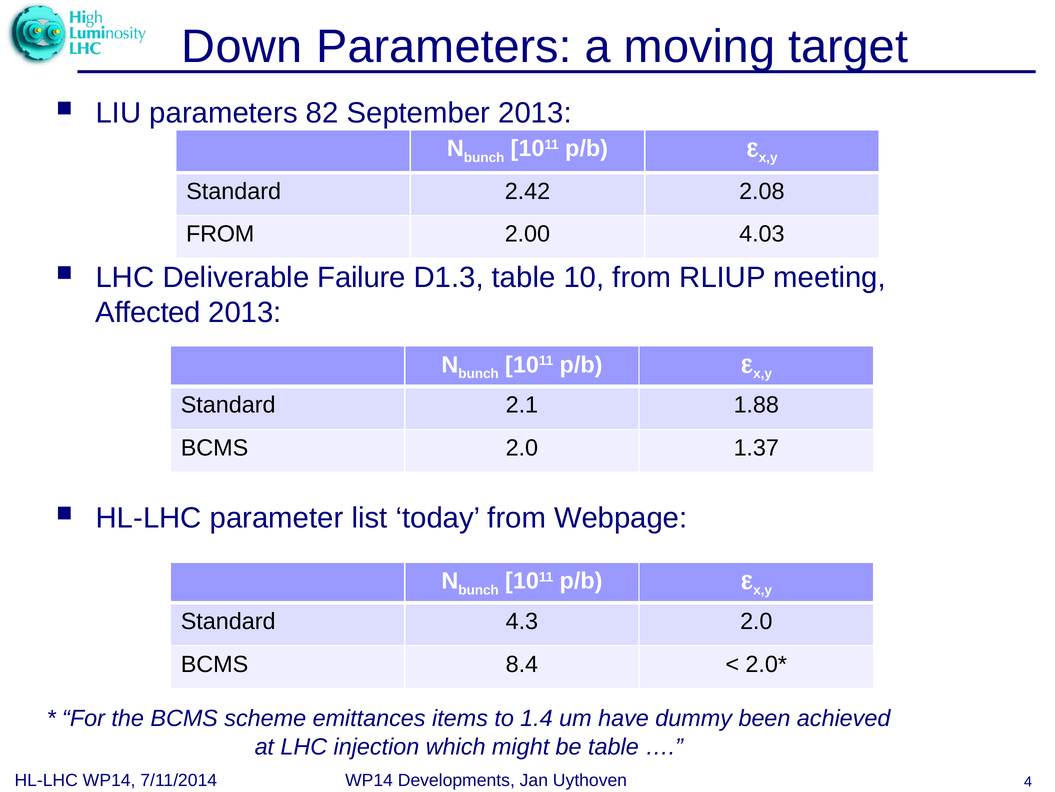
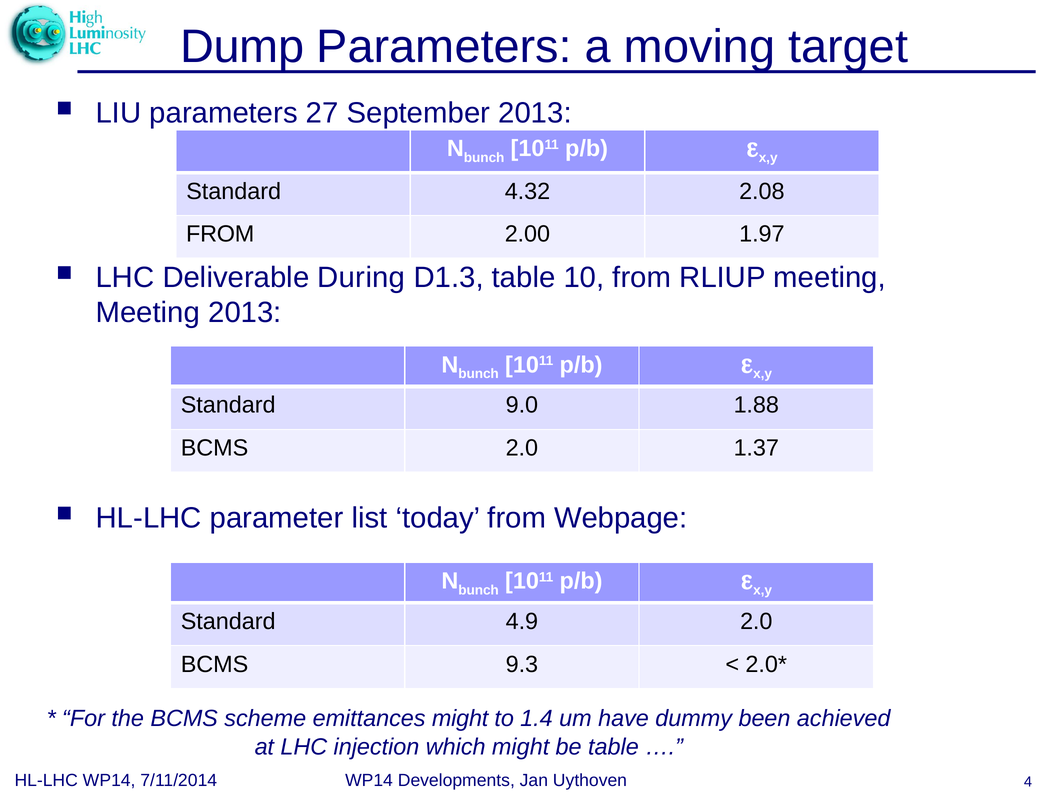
Down: Down -> Dump
82: 82 -> 27
2.42: 2.42 -> 4.32
4.03: 4.03 -> 1.97
Failure: Failure -> During
Affected at (148, 312): Affected -> Meeting
2.1: 2.1 -> 9.0
4.3: 4.3 -> 4.9
8.4: 8.4 -> 9.3
emittances items: items -> might
